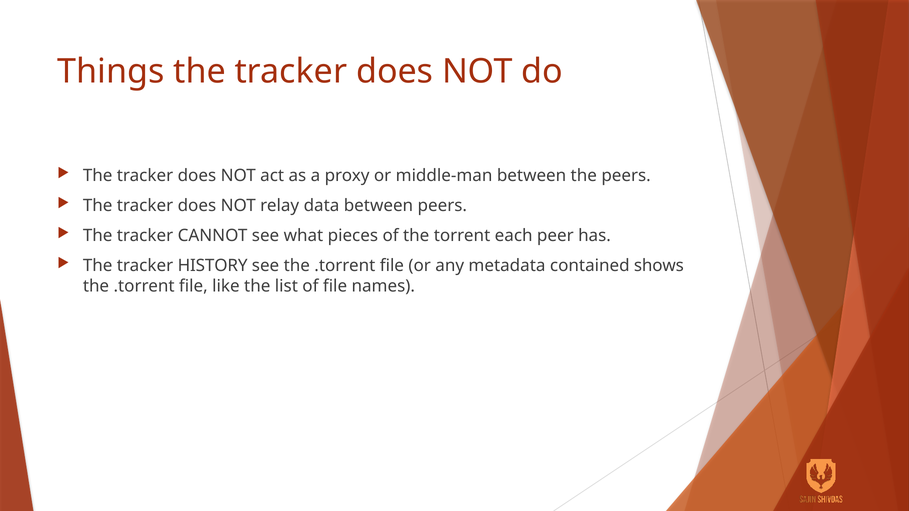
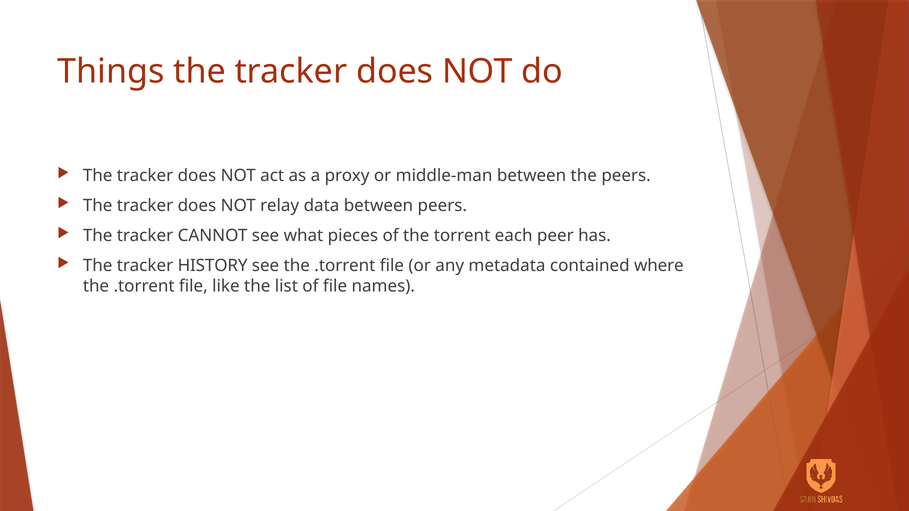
shows: shows -> where
